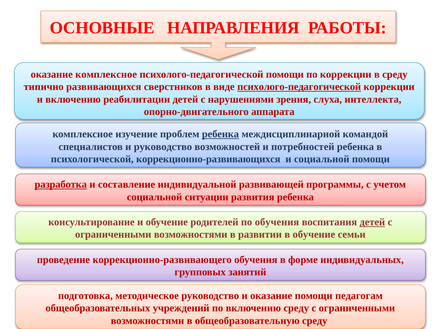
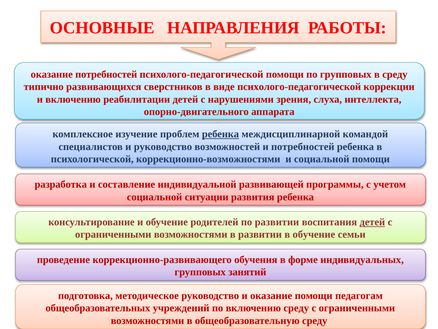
оказание комплексное: комплексное -> потребностей
по коррекции: коррекции -> групповых
психолого-педагогической at (299, 87) underline: present -> none
коррекционно-развивающихся: коррекционно-развивающихся -> коррекционно-возможностями
разработка underline: present -> none
по обучения: обучения -> развитии
